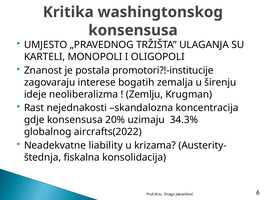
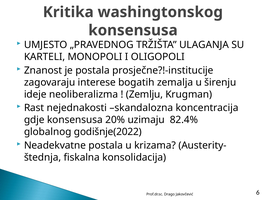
promotori?!-institucije: promotori?!-institucije -> prosječne?!-institucije
34.3%: 34.3% -> 82.4%
aircrafts(2022: aircrafts(2022 -> godišnje(2022
Neadekvatne liability: liability -> postala
